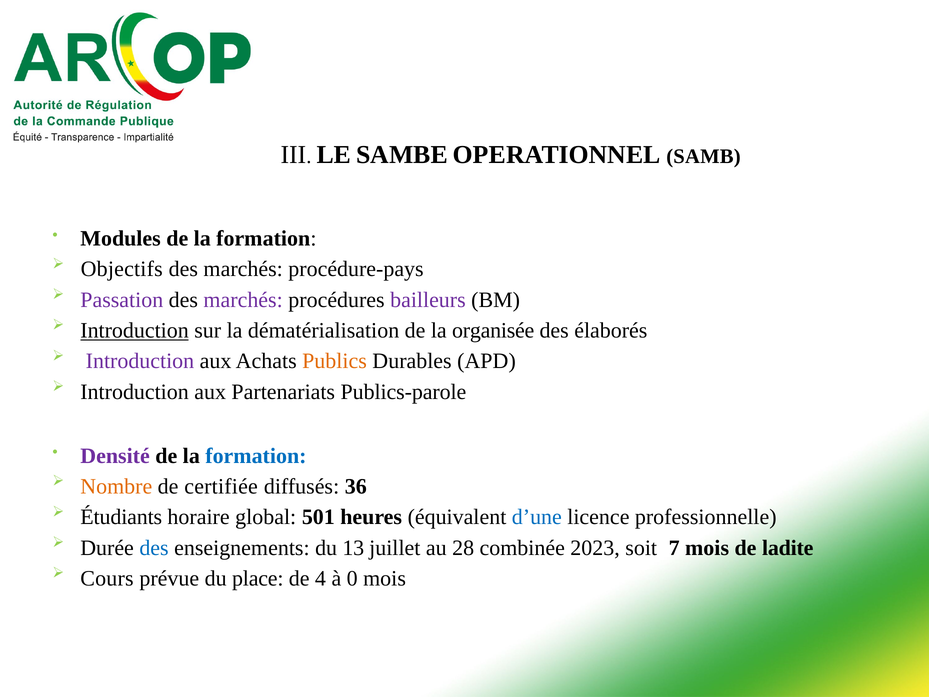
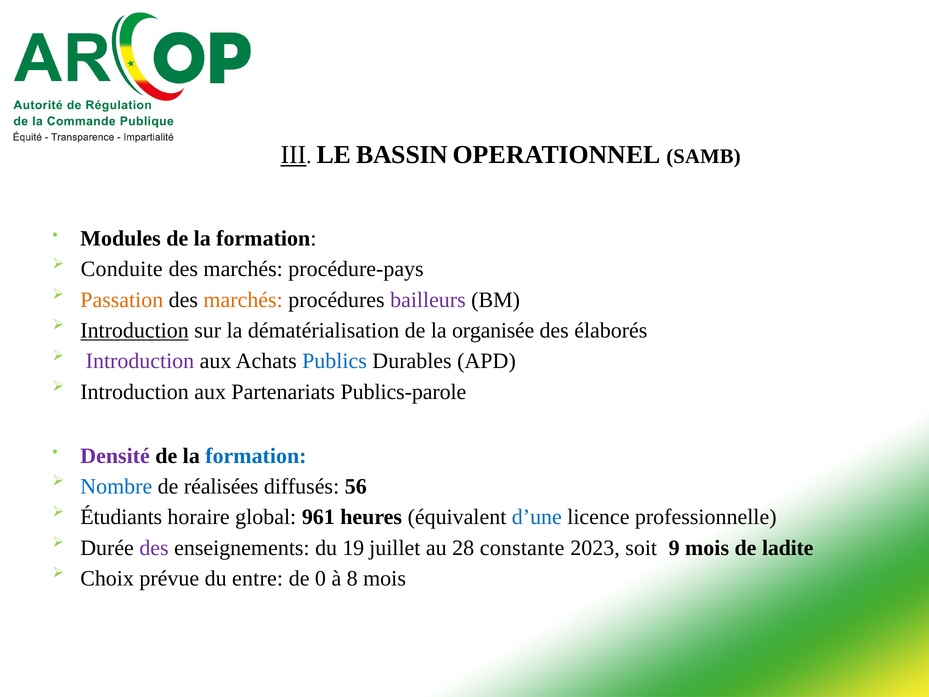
III underline: none -> present
SAMBE: SAMBE -> BASSIN
Objectifs: Objectifs -> Conduite
Passation colour: purple -> orange
marchés at (243, 300) colour: purple -> orange
Publics colour: orange -> blue
Nombre colour: orange -> blue
certifiée: certifiée -> réalisées
36: 36 -> 56
501: 501 -> 961
des at (154, 548) colour: blue -> purple
13: 13 -> 19
combinée: combinée -> constante
7: 7 -> 9
Cours: Cours -> Choix
place: place -> entre
4: 4 -> 0
0: 0 -> 8
